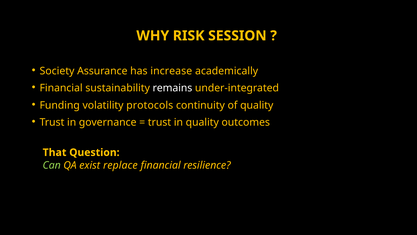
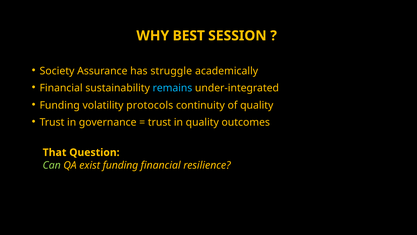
RISK: RISK -> BEST
increase: increase -> struggle
remains colour: white -> light blue
exist replace: replace -> funding
